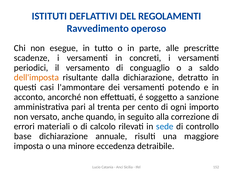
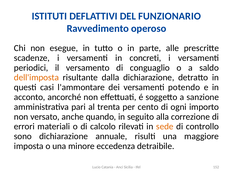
REGOLAMENTI: REGOLAMENTI -> FUNZIONARIO
sede colour: blue -> orange
base: base -> sono
